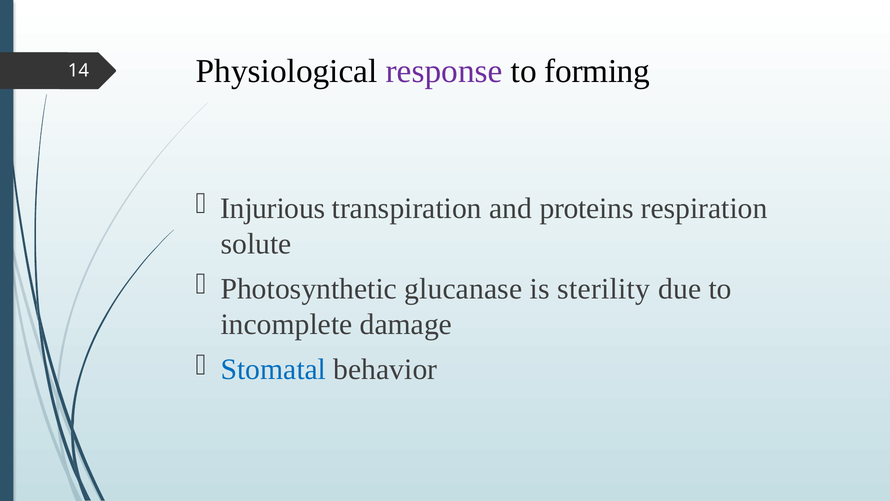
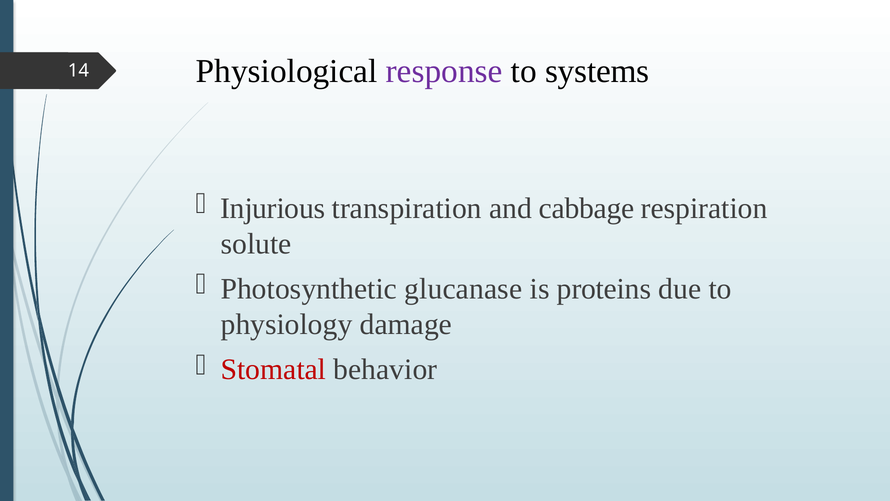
forming: forming -> systems
proteins: proteins -> cabbage
sterility: sterility -> proteins
incomplete: incomplete -> physiology
Stomatal colour: blue -> red
